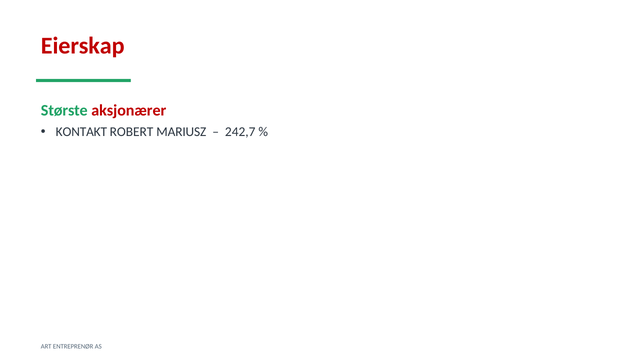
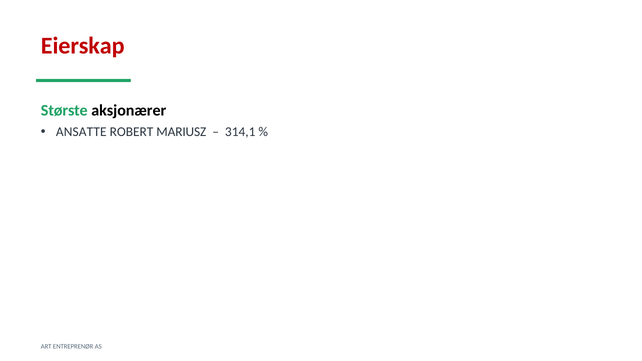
aksjonærer colour: red -> black
KONTAKT: KONTAKT -> ANSATTE
242,7: 242,7 -> 314,1
